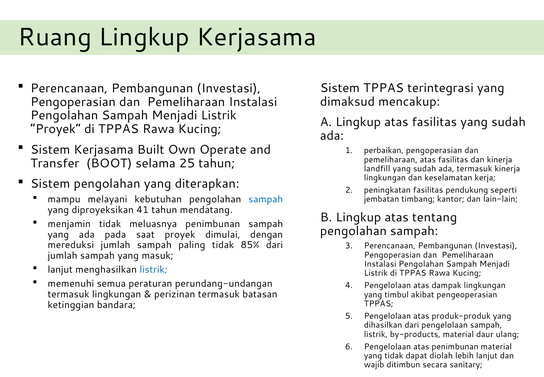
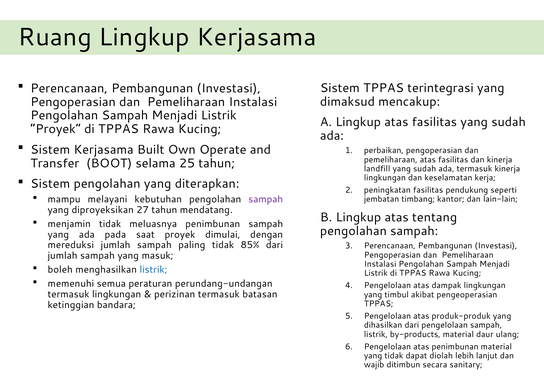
sampah at (266, 199) colour: blue -> purple
41: 41 -> 27
lanjut at (60, 269): lanjut -> boleh
